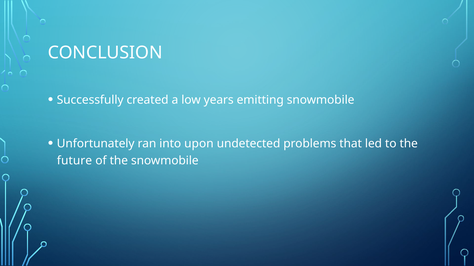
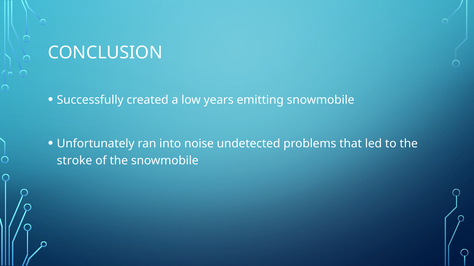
upon: upon -> noise
future: future -> stroke
